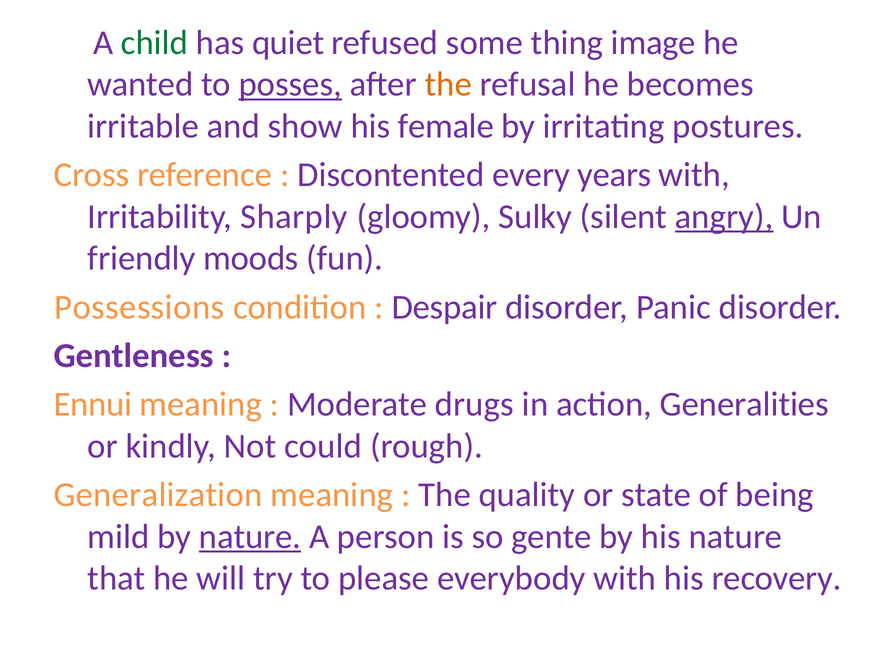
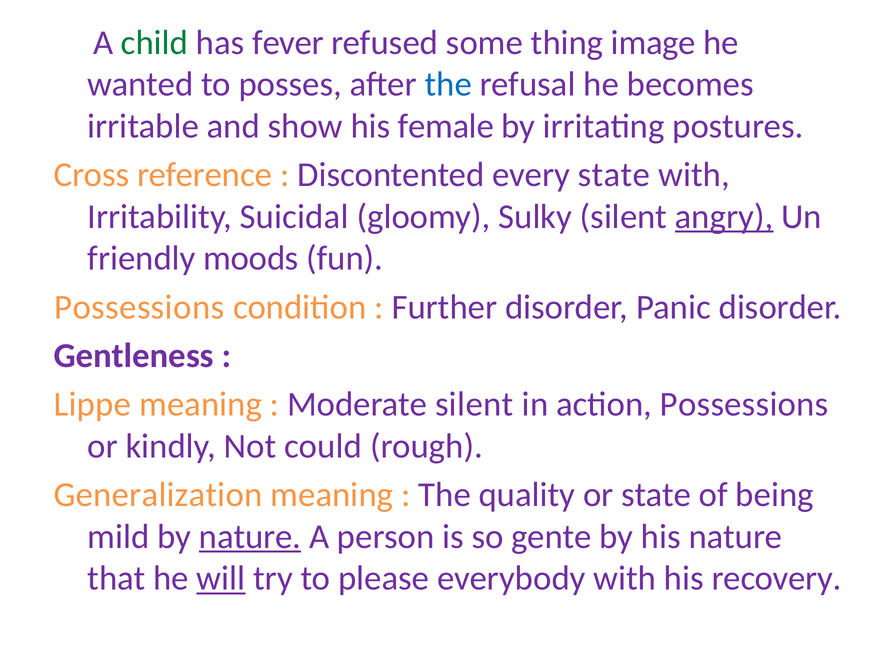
quiet: quiet -> fever
posses underline: present -> none
the at (448, 84) colour: orange -> blue
every years: years -> state
Sharply: Sharply -> Suicidal
Despair: Despair -> Further
Ennui: Ennui -> Lippe
Moderate drugs: drugs -> silent
action Generalities: Generalities -> Possessions
will underline: none -> present
